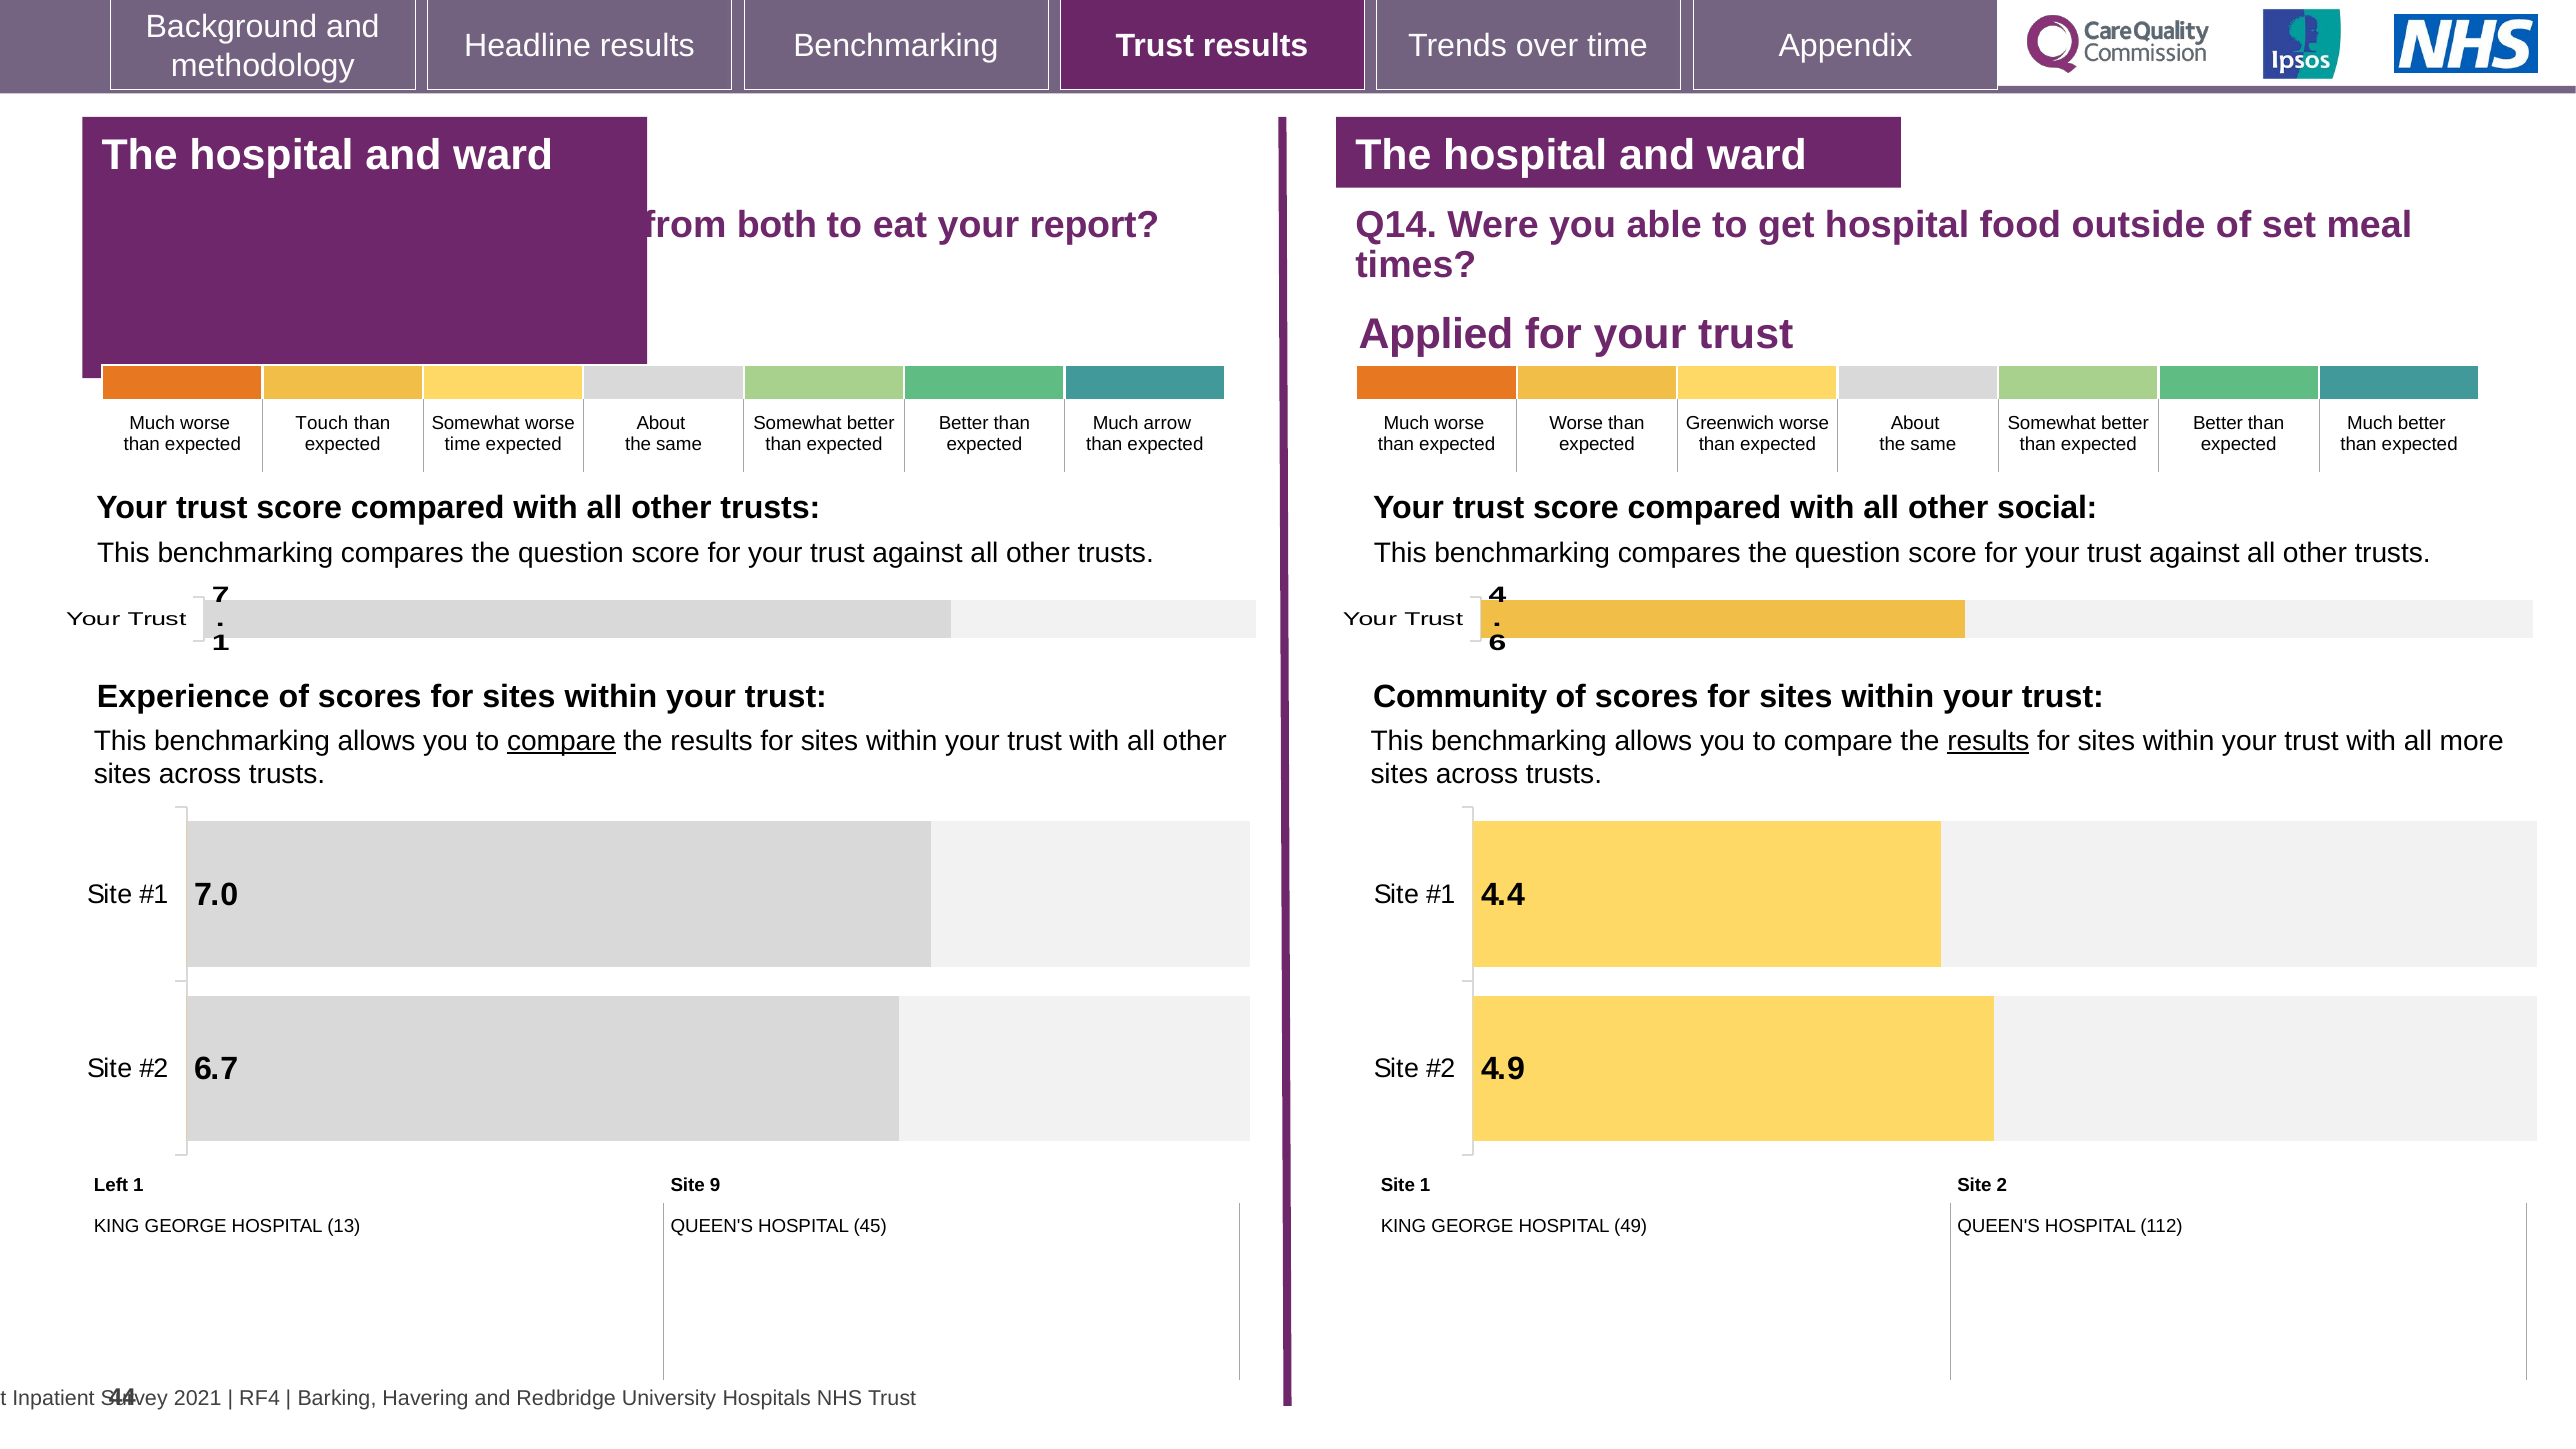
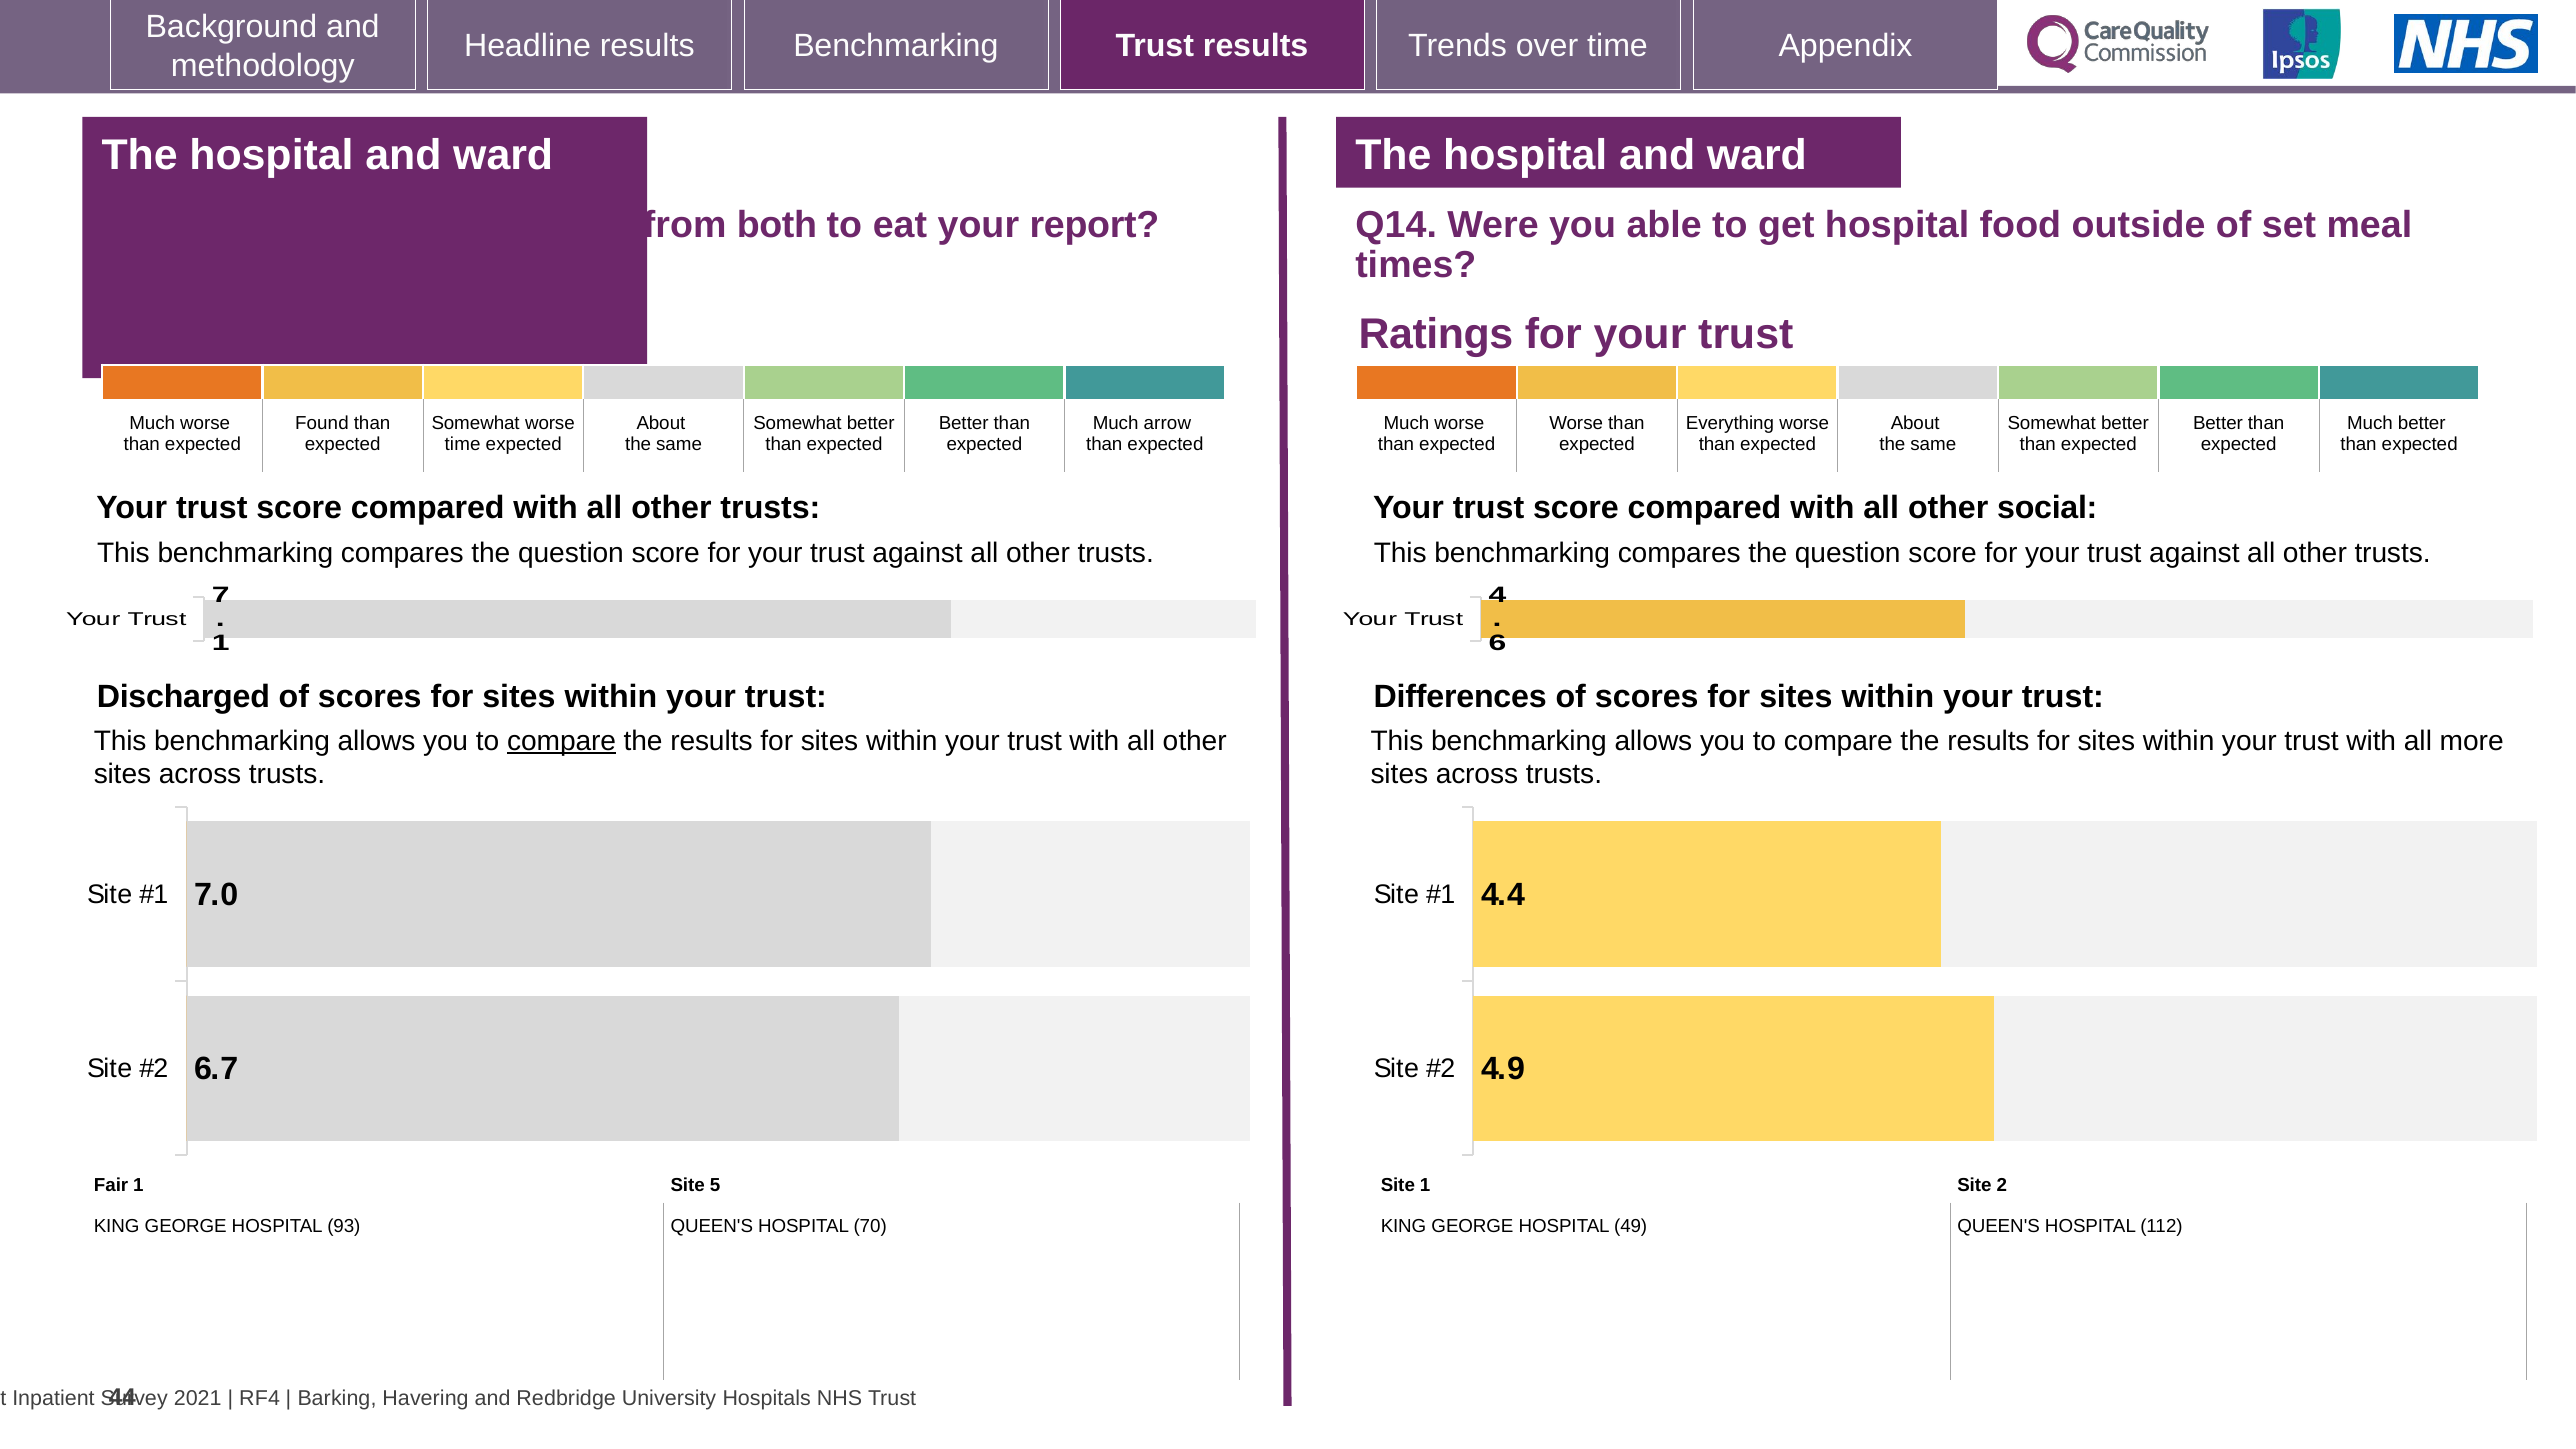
Applied: Applied -> Ratings
Touch: Touch -> Found
Greenwich: Greenwich -> Everything
Experience: Experience -> Discharged
Community: Community -> Differences
results at (1988, 741) underline: present -> none
Left: Left -> Fair
9: 9 -> 5
13: 13 -> 93
45: 45 -> 70
